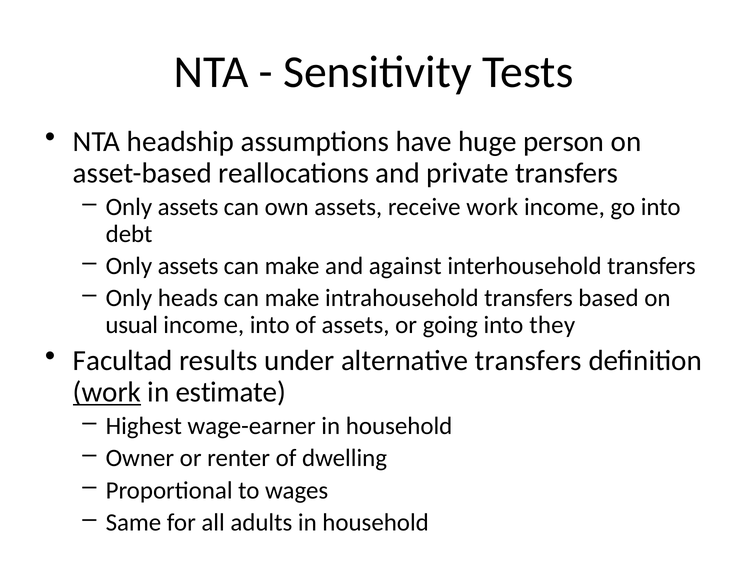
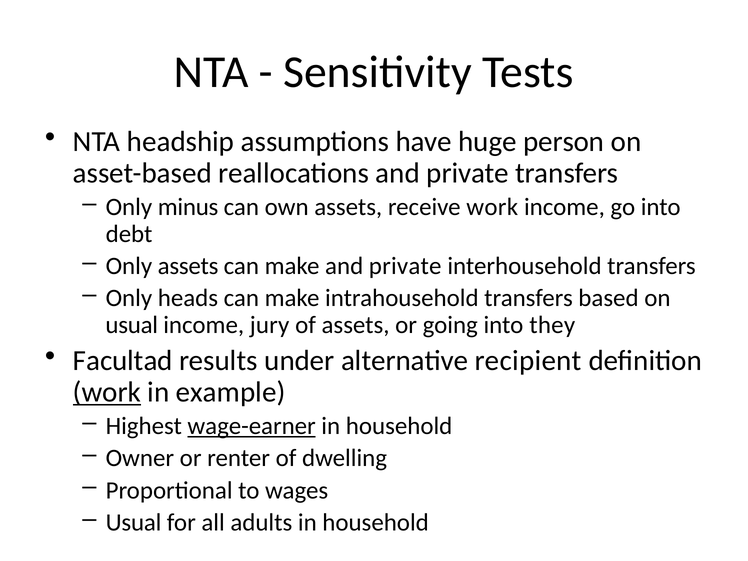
assets at (188, 207): assets -> minus
make and against: against -> private
income into: into -> jury
alternative transfers: transfers -> recipient
estimate: estimate -> example
wage-earner underline: none -> present
Same at (133, 523): Same -> Usual
